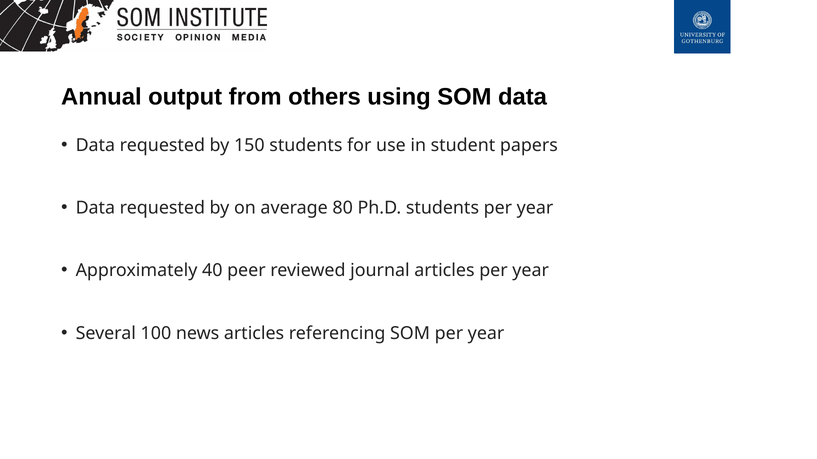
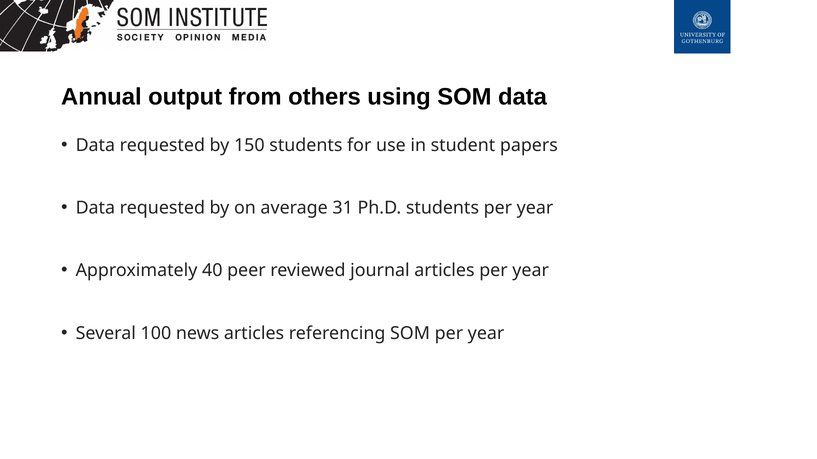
80: 80 -> 31
